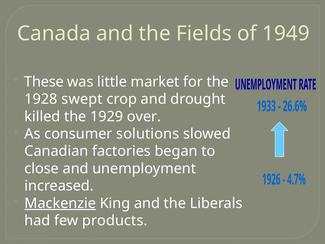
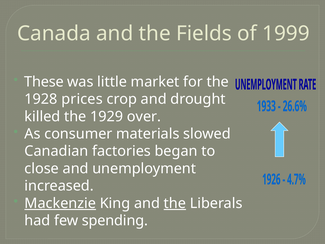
1949: 1949 -> 1999
swept: swept -> prices
solutions: solutions -> materials
the at (175, 203) underline: none -> present
products: products -> spending
